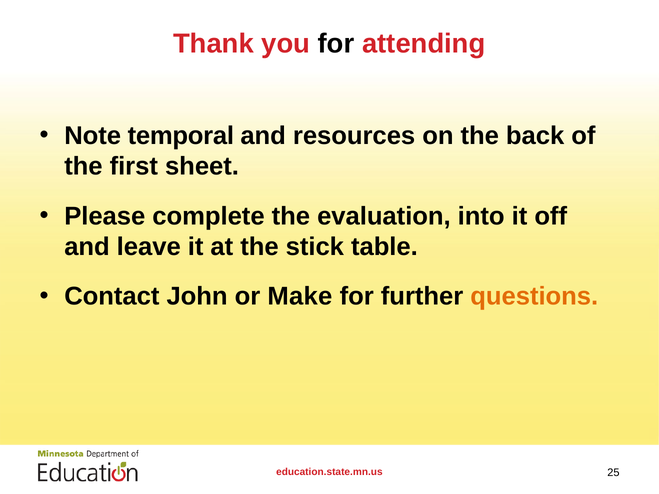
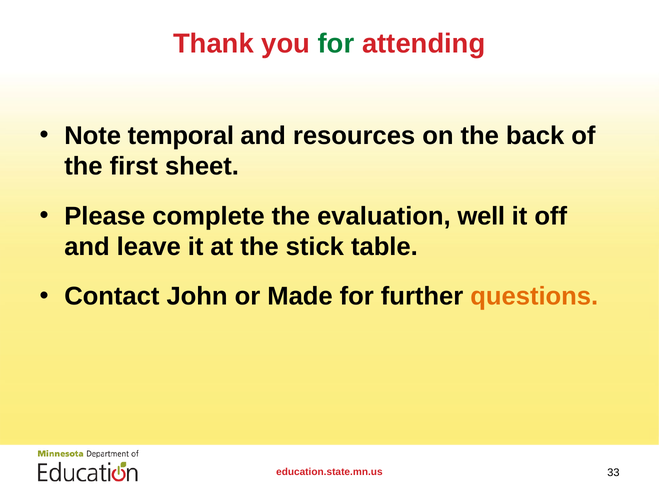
for at (336, 44) colour: black -> green
into: into -> well
Make: Make -> Made
25: 25 -> 33
